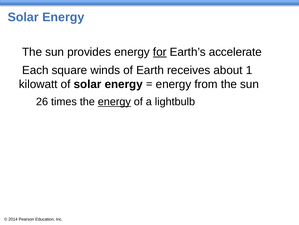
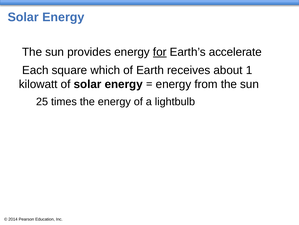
winds: winds -> which
26: 26 -> 25
energy at (114, 101) underline: present -> none
